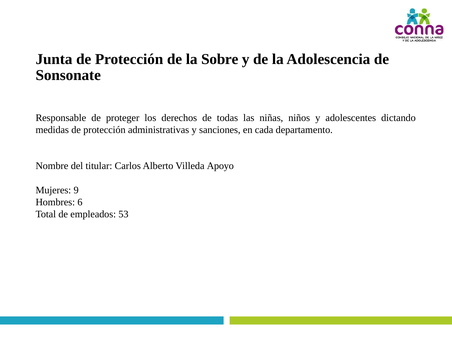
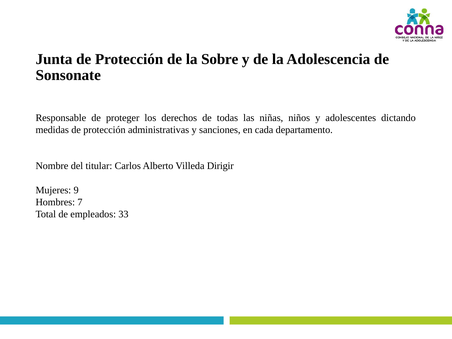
Apoyo: Apoyo -> Dirigir
6: 6 -> 7
53: 53 -> 33
